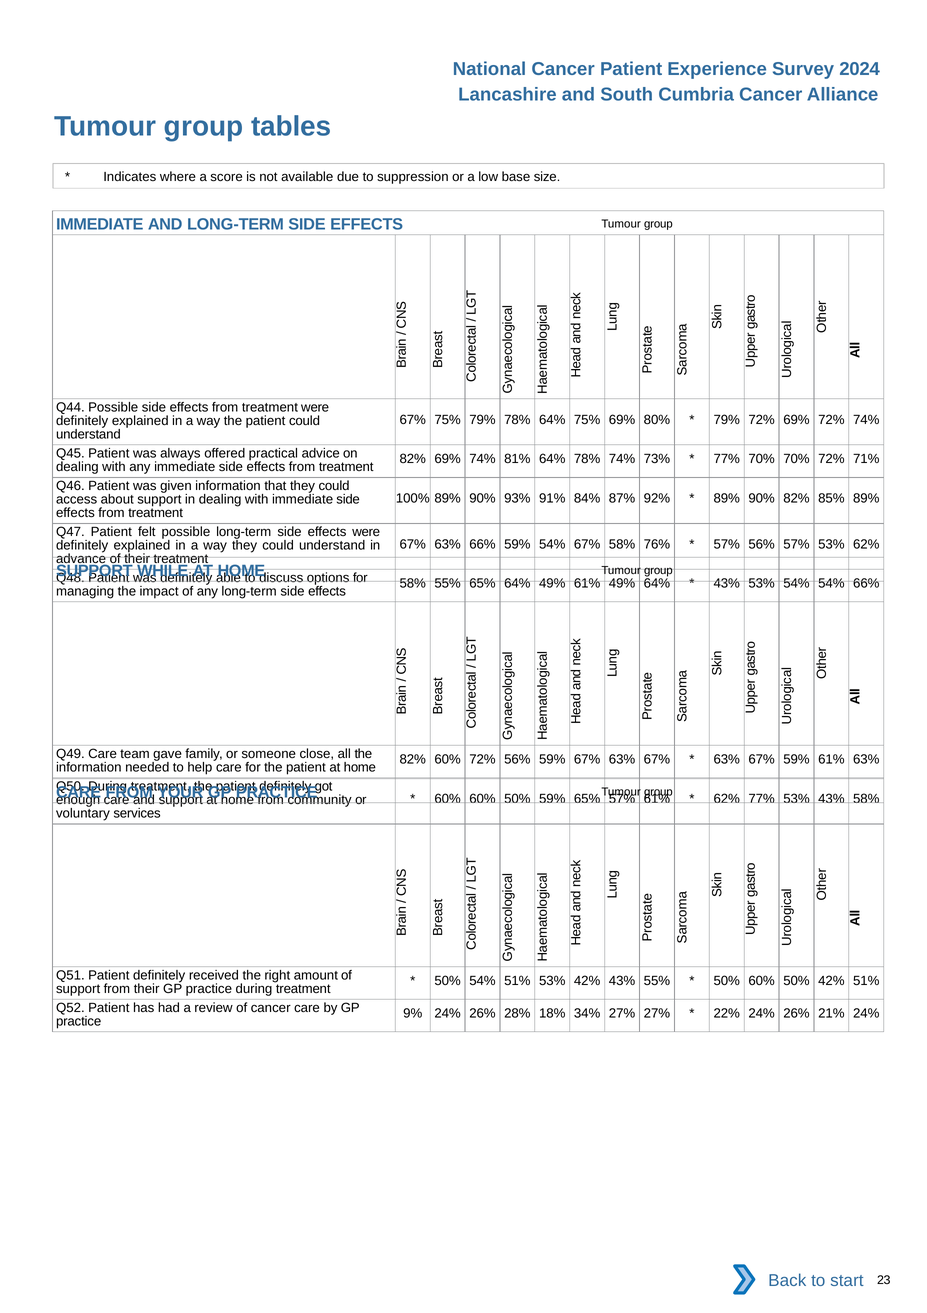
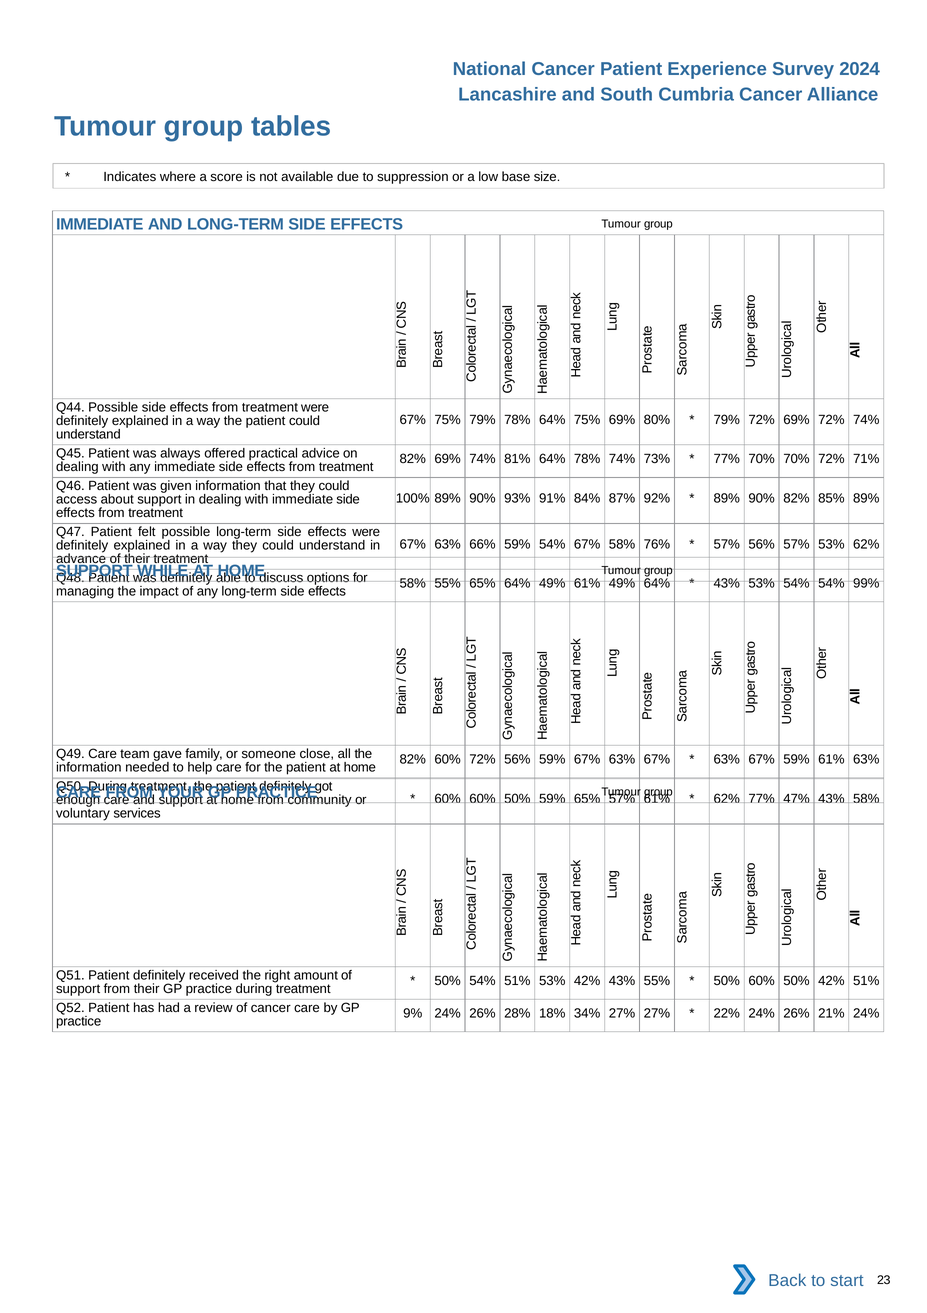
54% 66%: 66% -> 99%
77% 53%: 53% -> 47%
